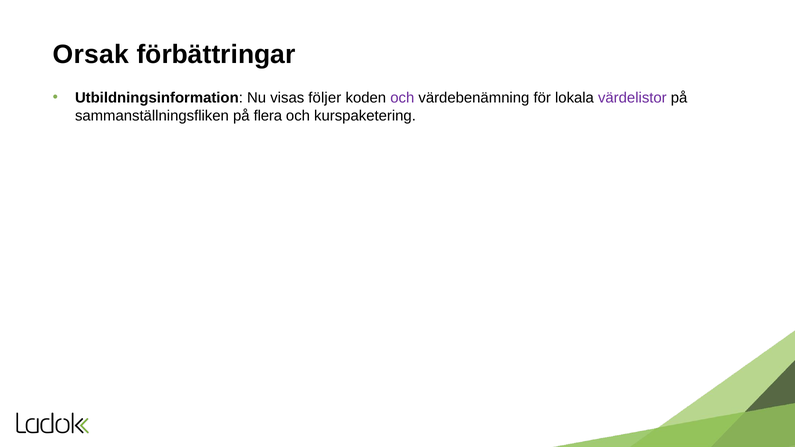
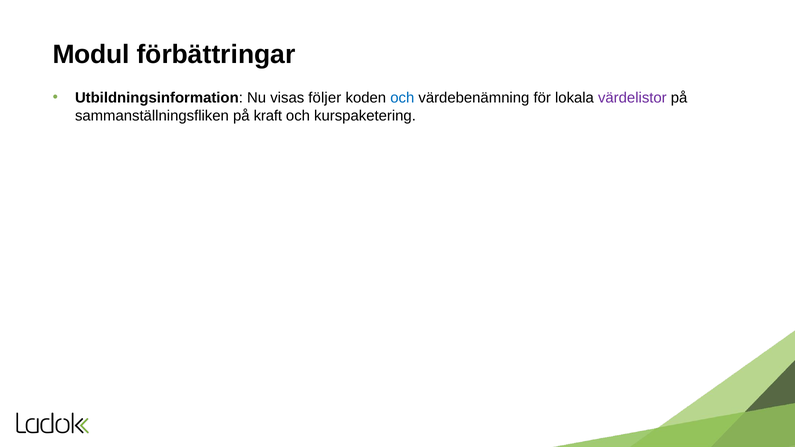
Orsak: Orsak -> Modul
och at (402, 98) colour: purple -> blue
flera: flera -> kraft
